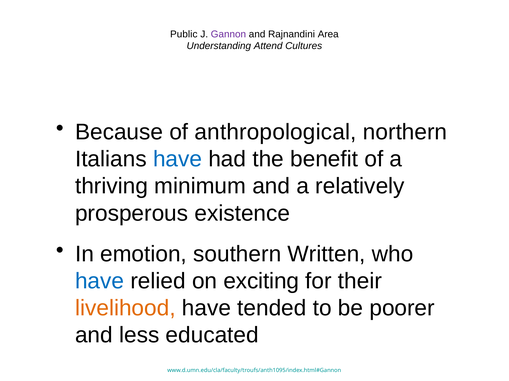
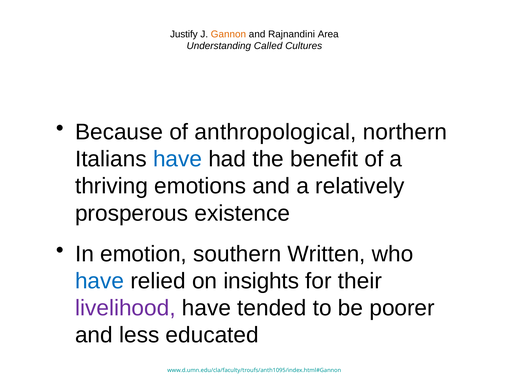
Public: Public -> Justify
Gannon colour: purple -> orange
Attend: Attend -> Called
minimum: minimum -> emotions
exciting: exciting -> insights
livelihood colour: orange -> purple
